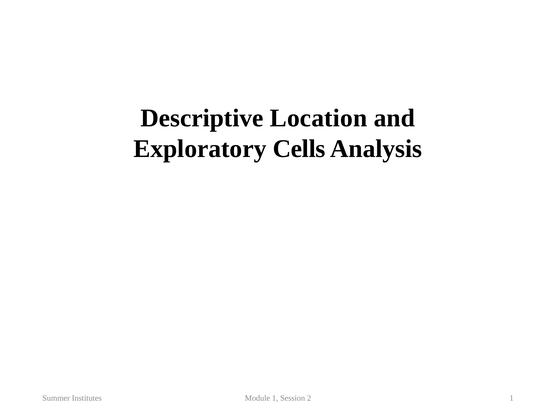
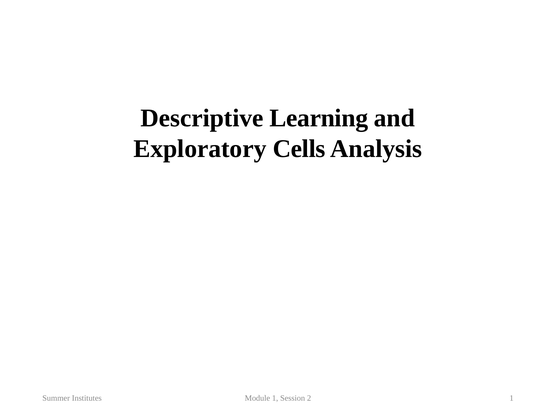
Location: Location -> Learning
